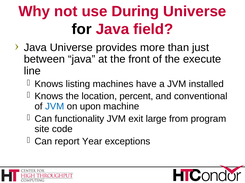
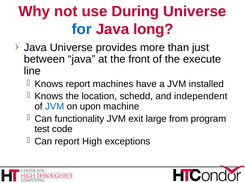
for colour: black -> blue
field: field -> long
Knows listing: listing -> report
percent: percent -> schedd
conventional: conventional -> independent
site: site -> test
Year: Year -> High
